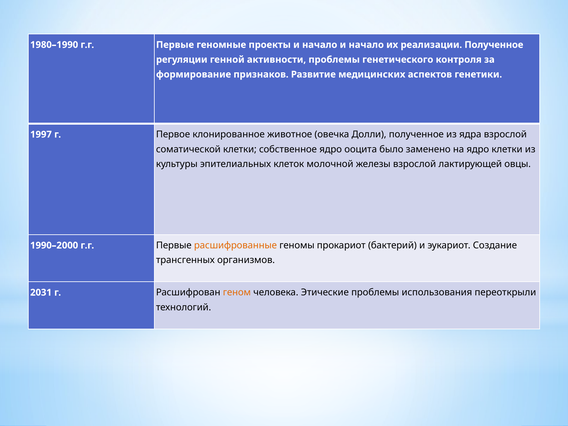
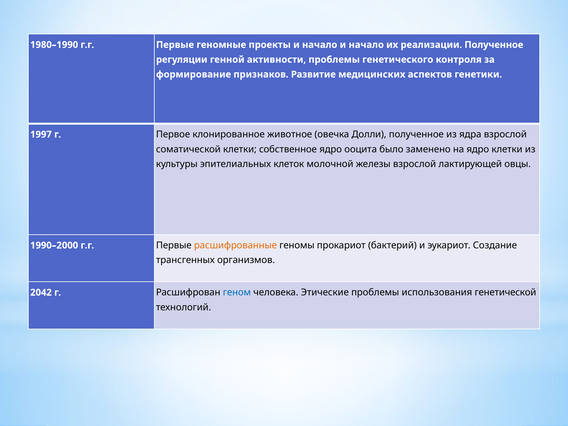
2031: 2031 -> 2042
геном colour: orange -> blue
переоткрыли: переоткрыли -> генетической
